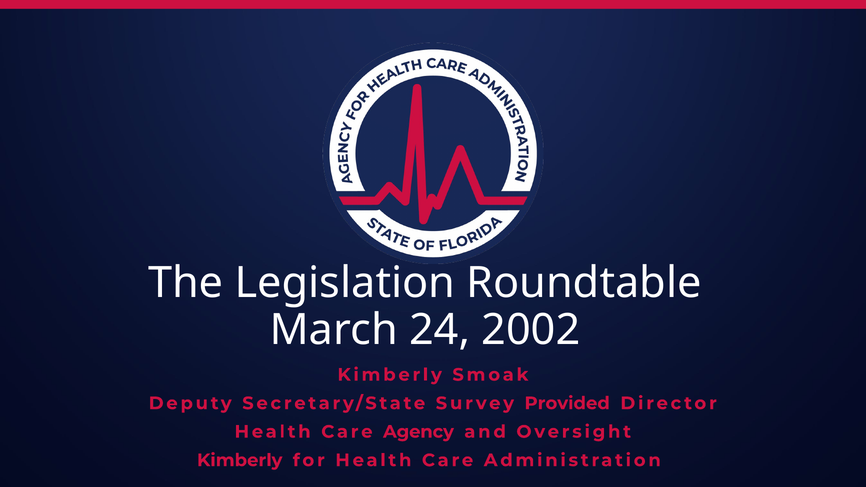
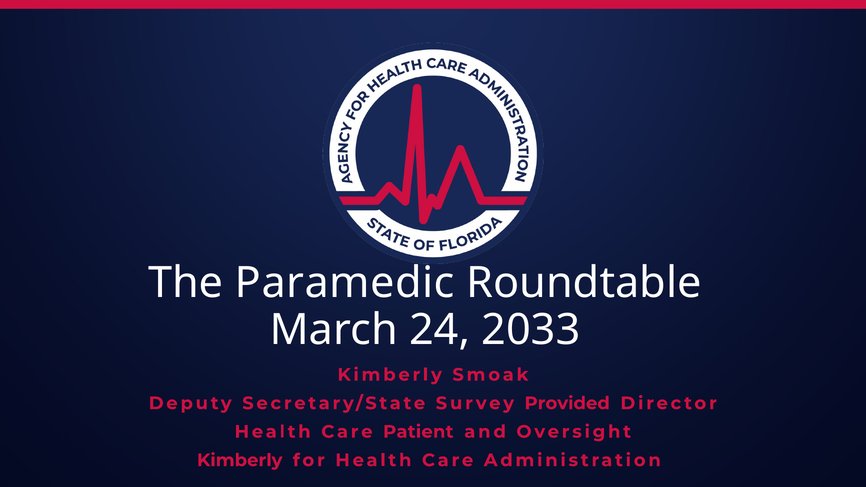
Legislation: Legislation -> Paramedic
2002: 2002 -> 2033
Agency: Agency -> Patient
